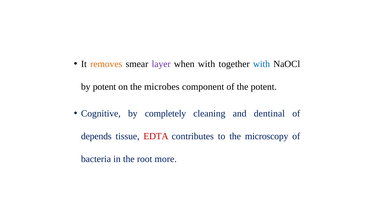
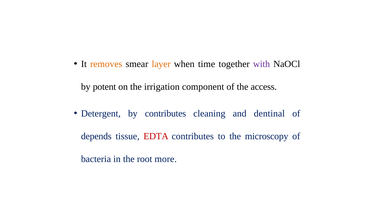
layer colour: purple -> orange
when with: with -> time
with at (262, 64) colour: blue -> purple
microbes: microbes -> irrigation
the potent: potent -> access
Cognitive: Cognitive -> Detergent
by completely: completely -> contributes
